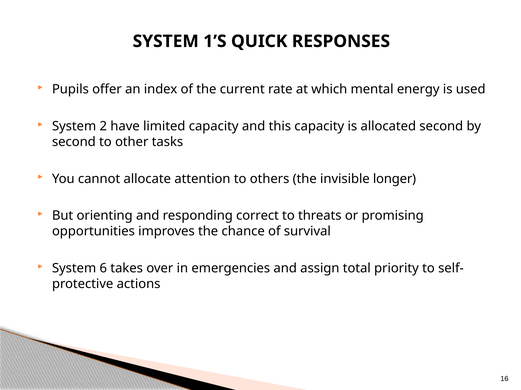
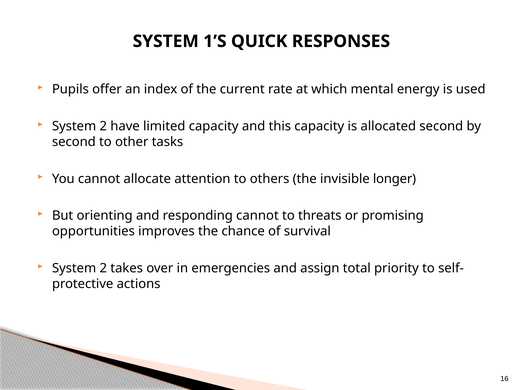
responding correct: correct -> cannot
6 at (103, 269): 6 -> 2
